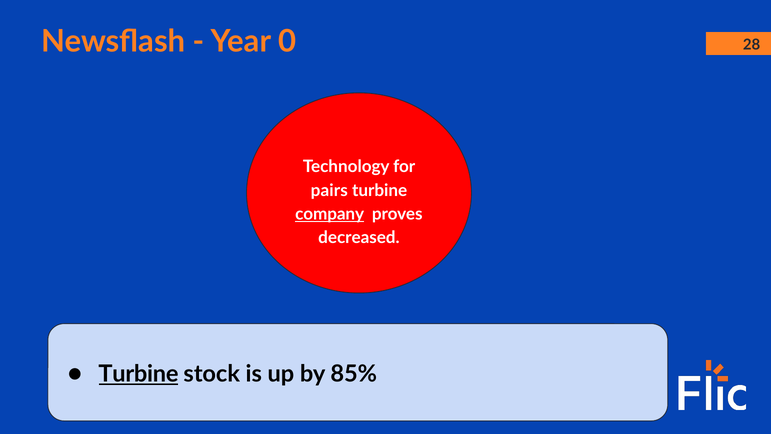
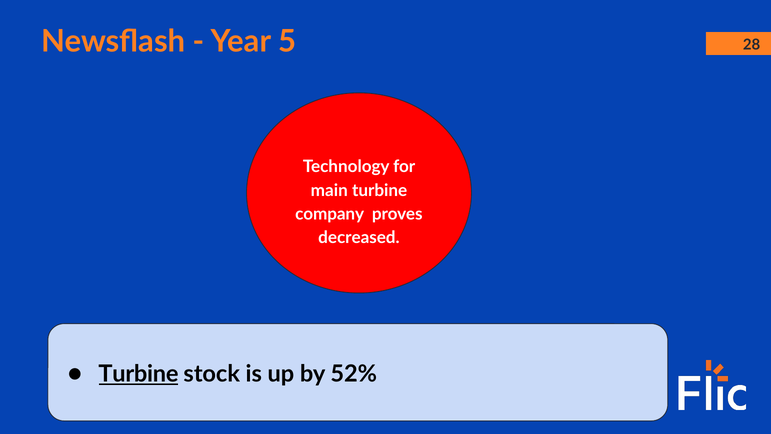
0: 0 -> 5
pairs: pairs -> main
company underline: present -> none
85%: 85% -> 52%
